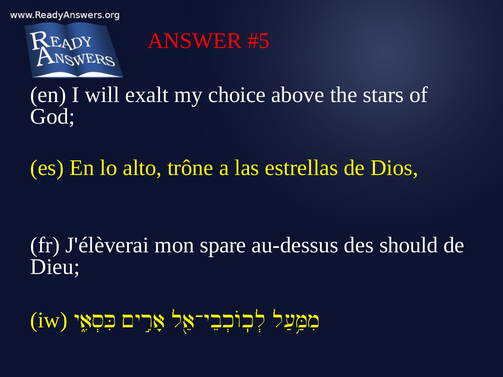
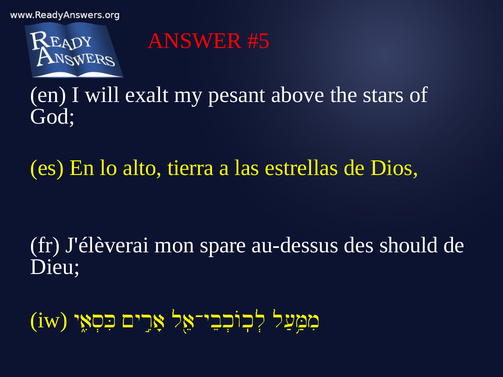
choice: choice -> pesant
trône: trône -> tierra
